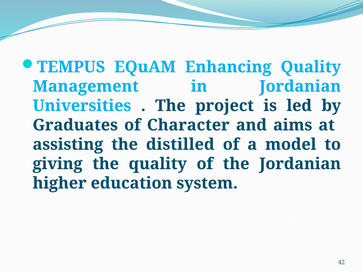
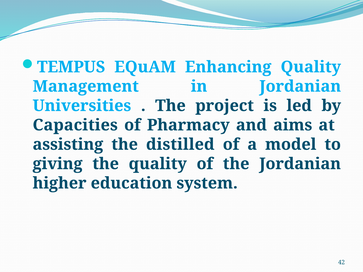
Graduates: Graduates -> Capacities
Character: Character -> Pharmacy
